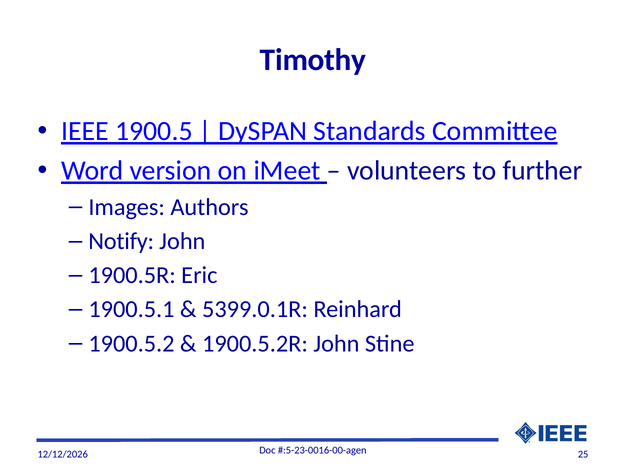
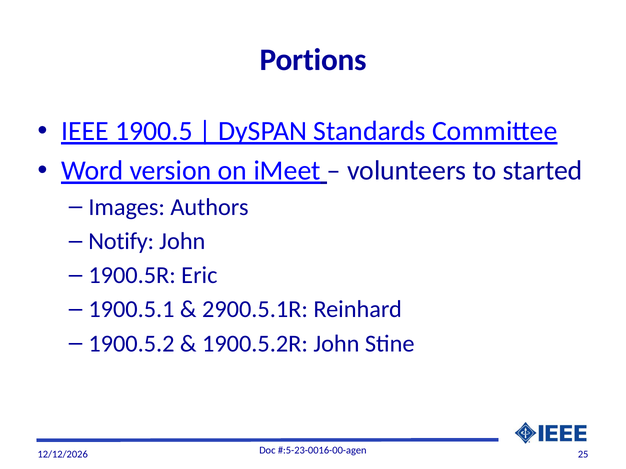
Timothy: Timothy -> Portions
further: further -> started
5399.0.1R: 5399.0.1R -> 2900.5.1R
